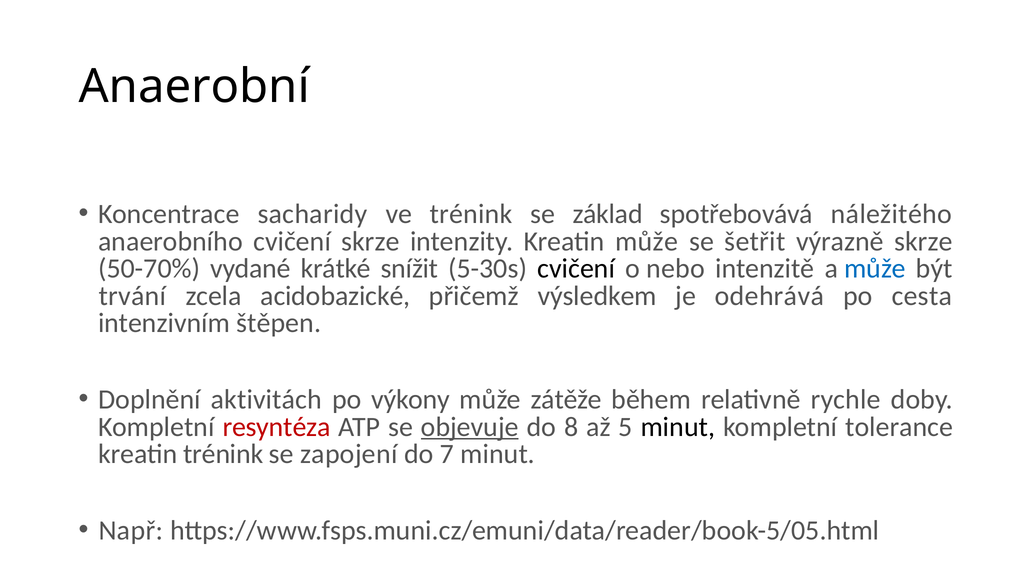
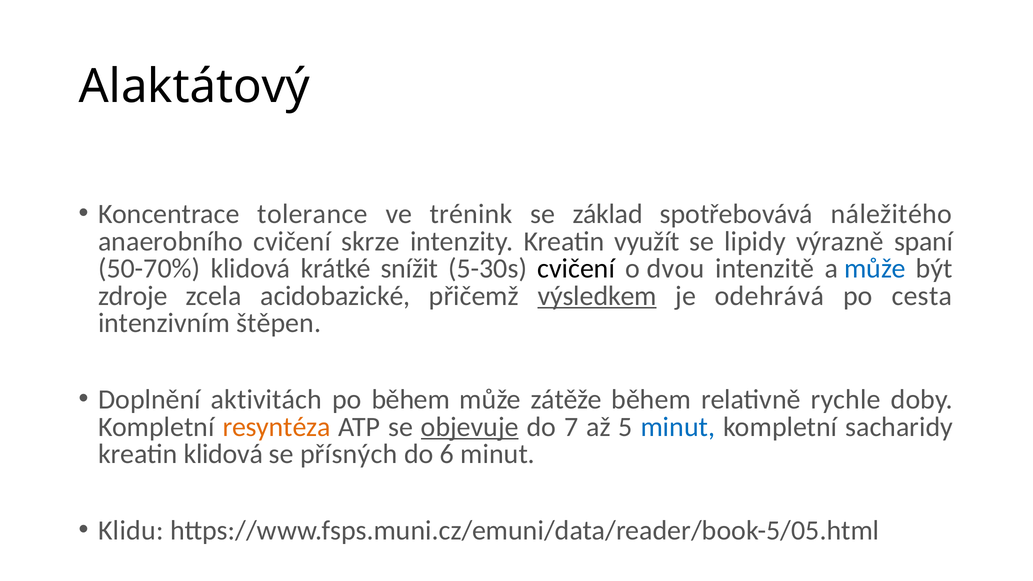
Anaerobní: Anaerobní -> Alaktátový
sacharidy: sacharidy -> tolerance
Kreatin může: může -> využít
šetřit: šetřit -> lipidy
výrazně skrze: skrze -> spaní
50-70% vydané: vydané -> klidová
nebo: nebo -> dvou
trvání: trvání -> zdroje
výsledkem underline: none -> present
po výkony: výkony -> během
resyntéza colour: red -> orange
8: 8 -> 7
minut at (678, 427) colour: black -> blue
tolerance: tolerance -> sacharidy
kreatin trénink: trénink -> klidová
zapojení: zapojení -> přísných
7: 7 -> 6
Např: Např -> Klidu
